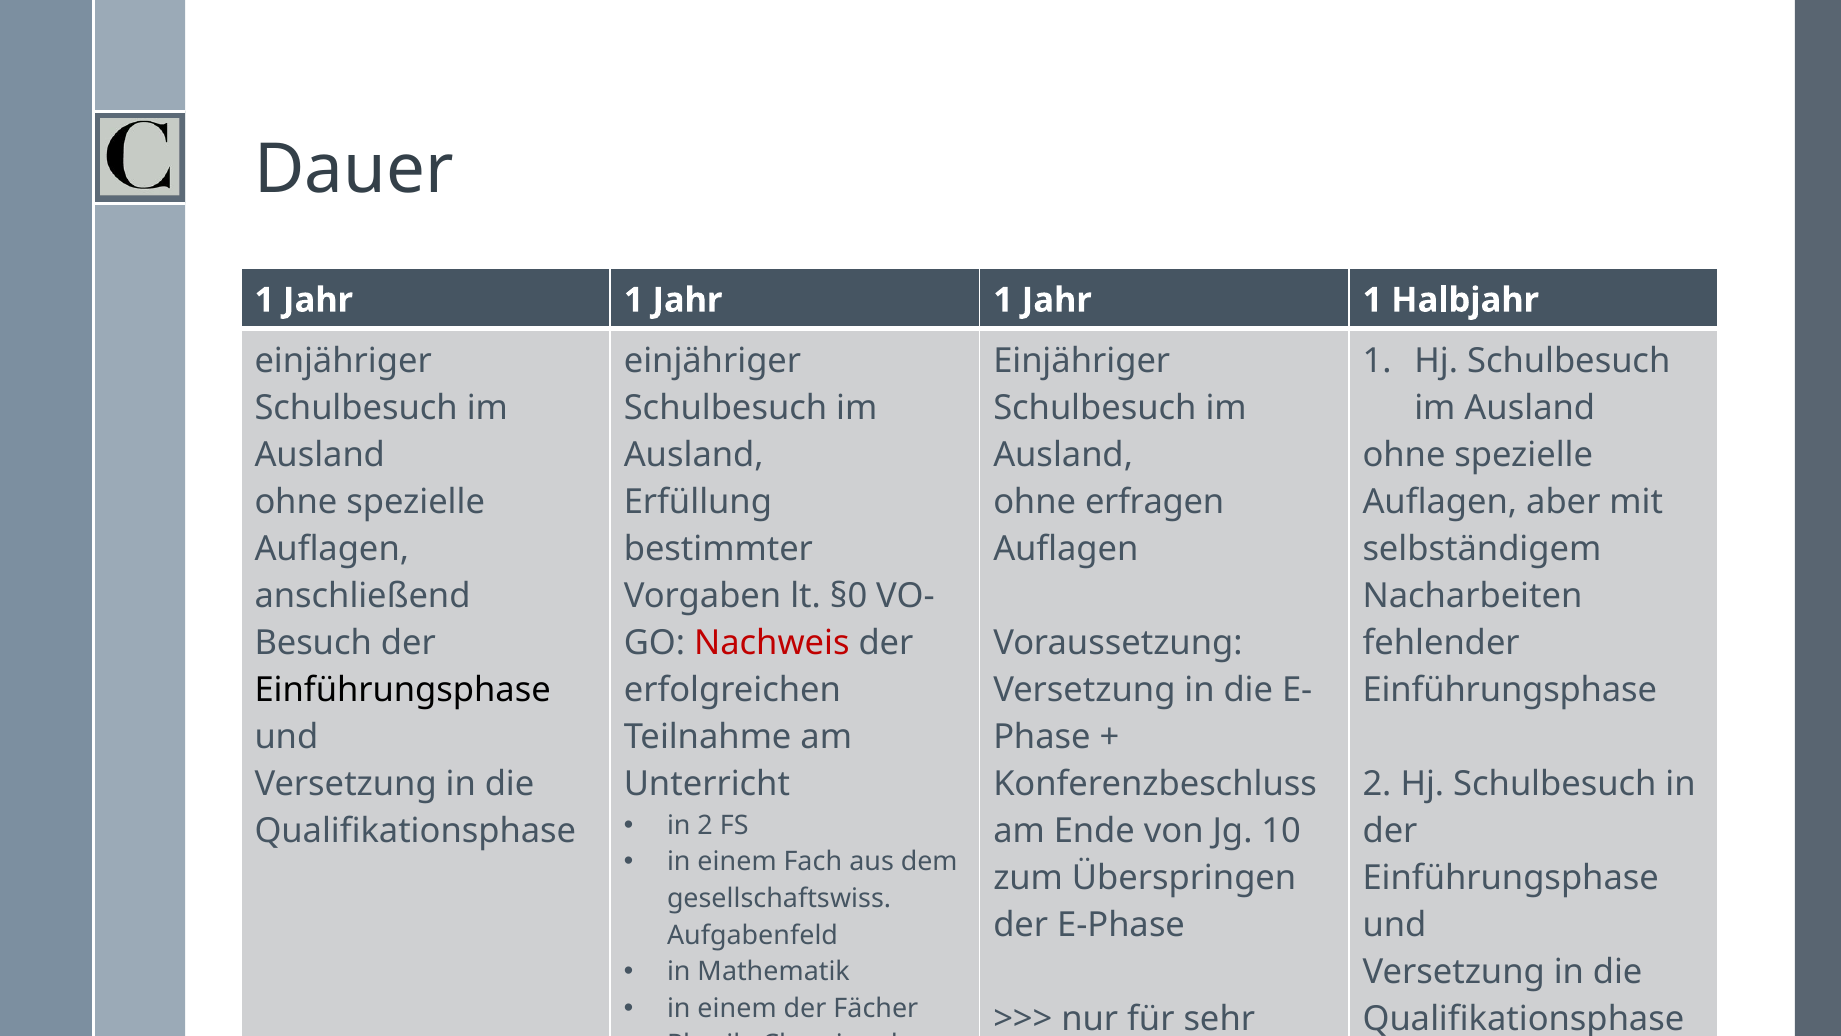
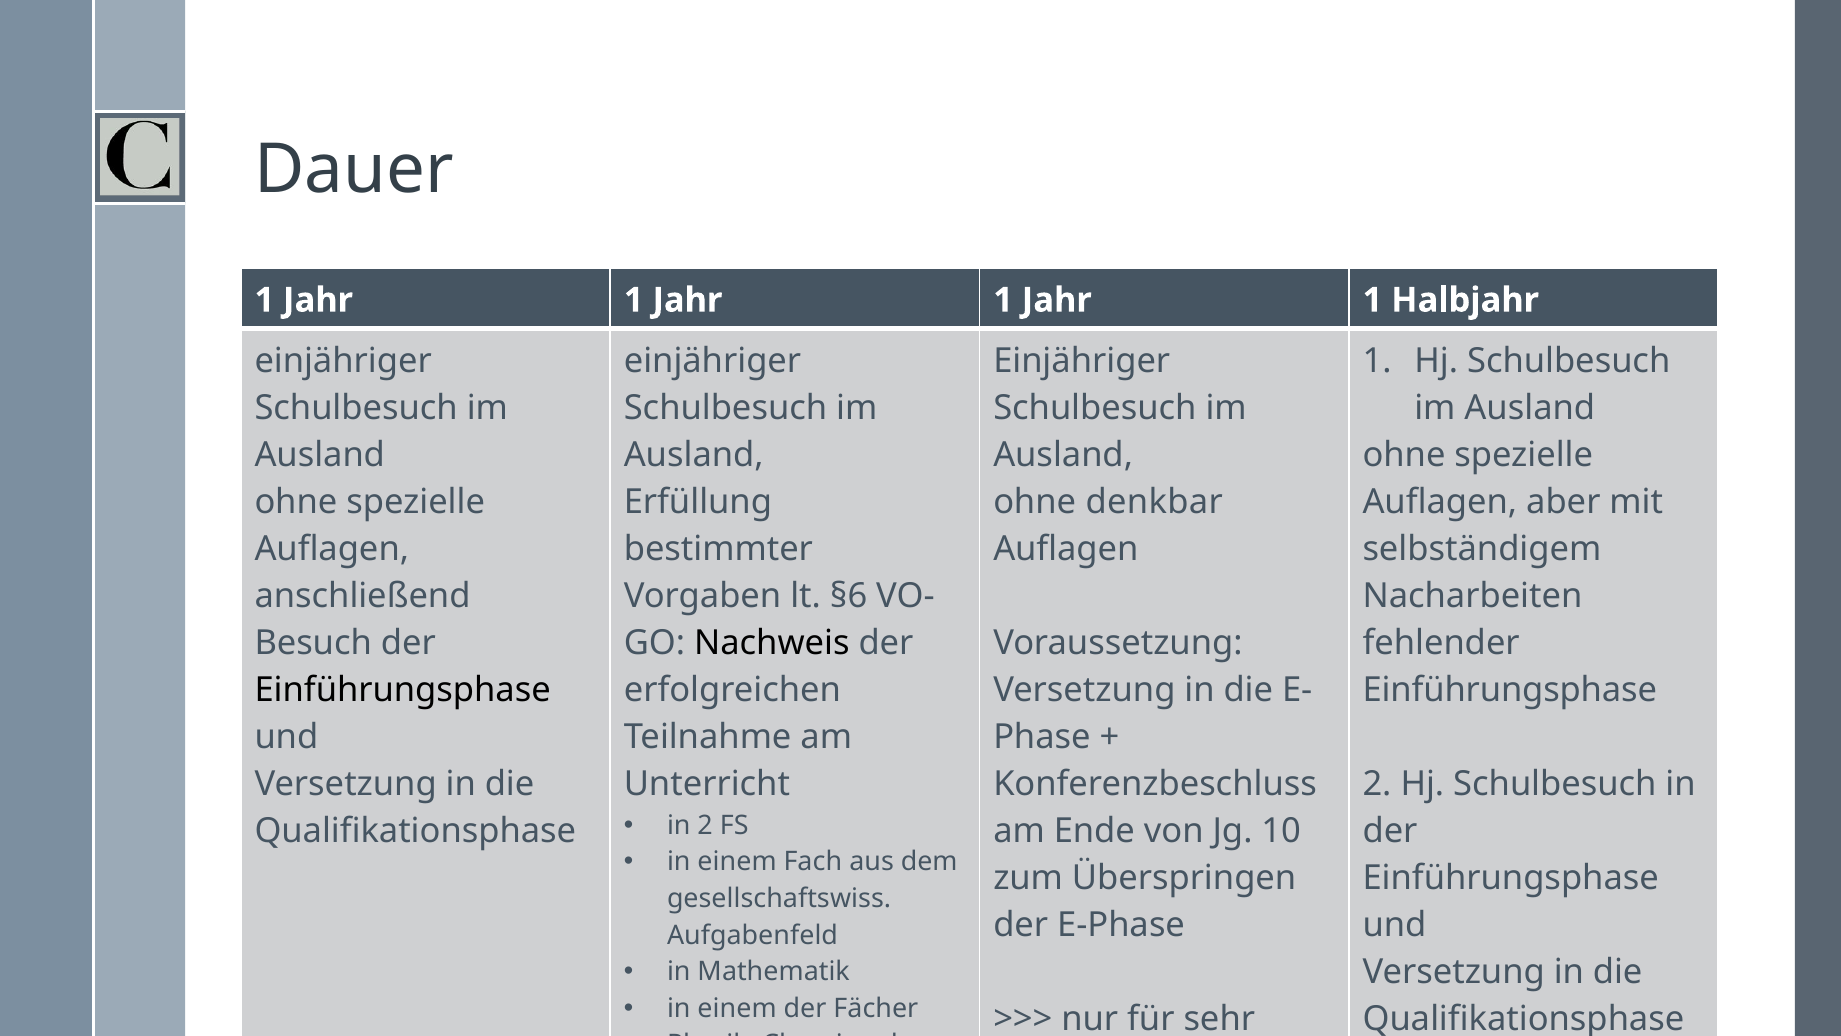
erfragen: erfragen -> denkbar
§0: §0 -> §6
Nachweis colour: red -> black
